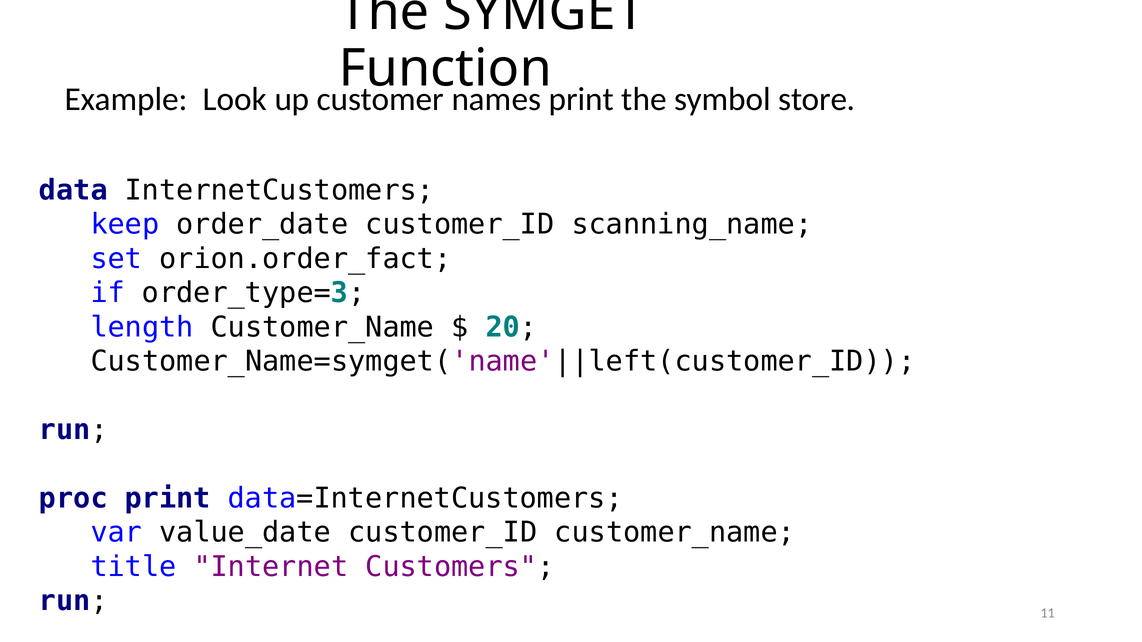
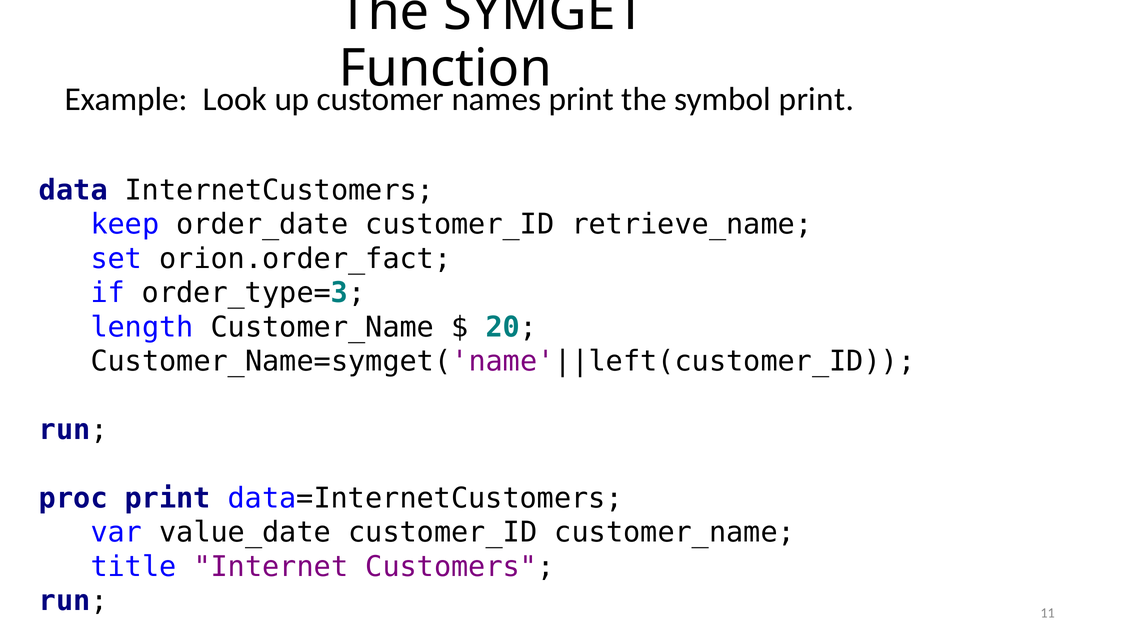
symbol store: store -> print
scanning_name: scanning_name -> retrieve_name
